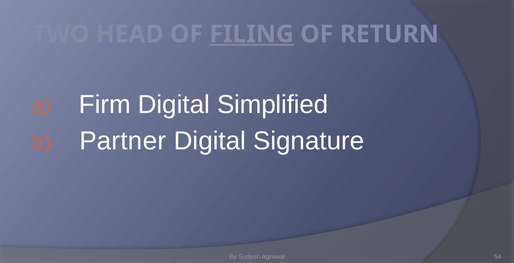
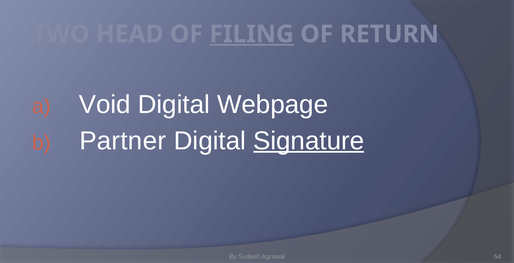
Firm: Firm -> Void
Simplified: Simplified -> Webpage
Signature underline: none -> present
